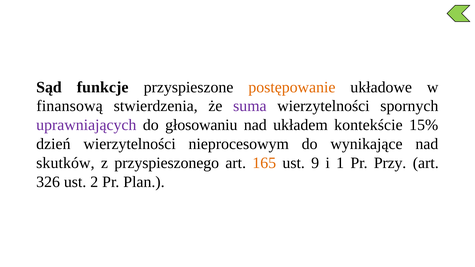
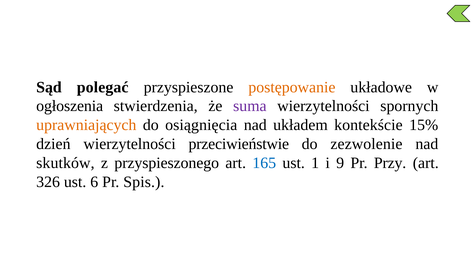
funkcje: funkcje -> polegać
finansową: finansową -> ogłoszenia
uprawniających colour: purple -> orange
głosowaniu: głosowaniu -> osiągnięcia
nieprocesowym: nieprocesowym -> przeciwieństwie
wynikające: wynikające -> zezwolenie
165 colour: orange -> blue
9: 9 -> 1
1: 1 -> 9
2: 2 -> 6
Plan: Plan -> Spis
